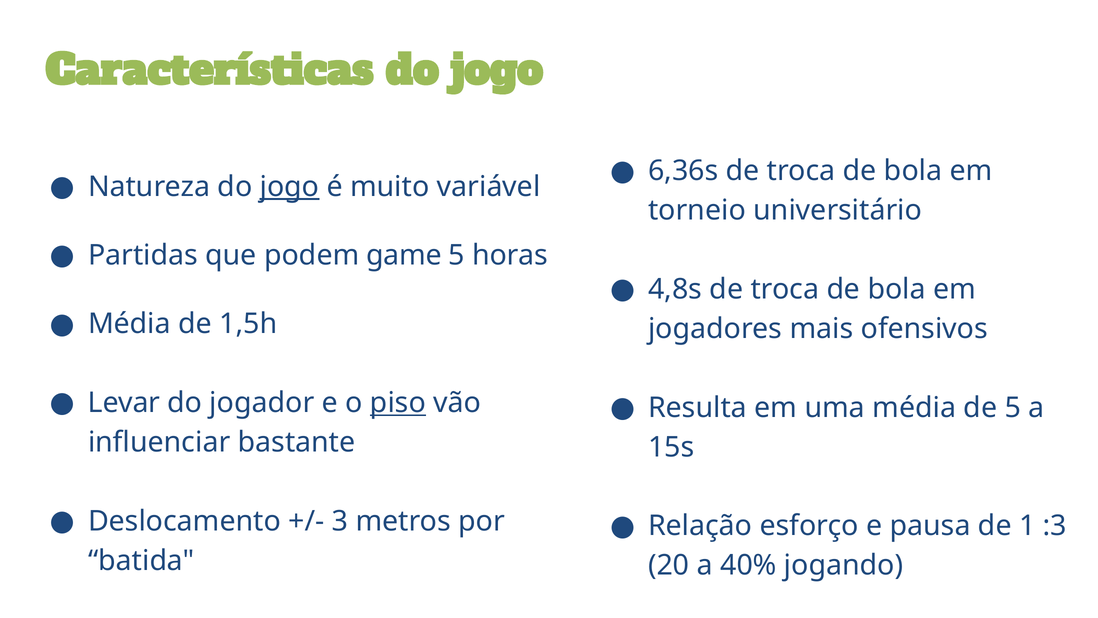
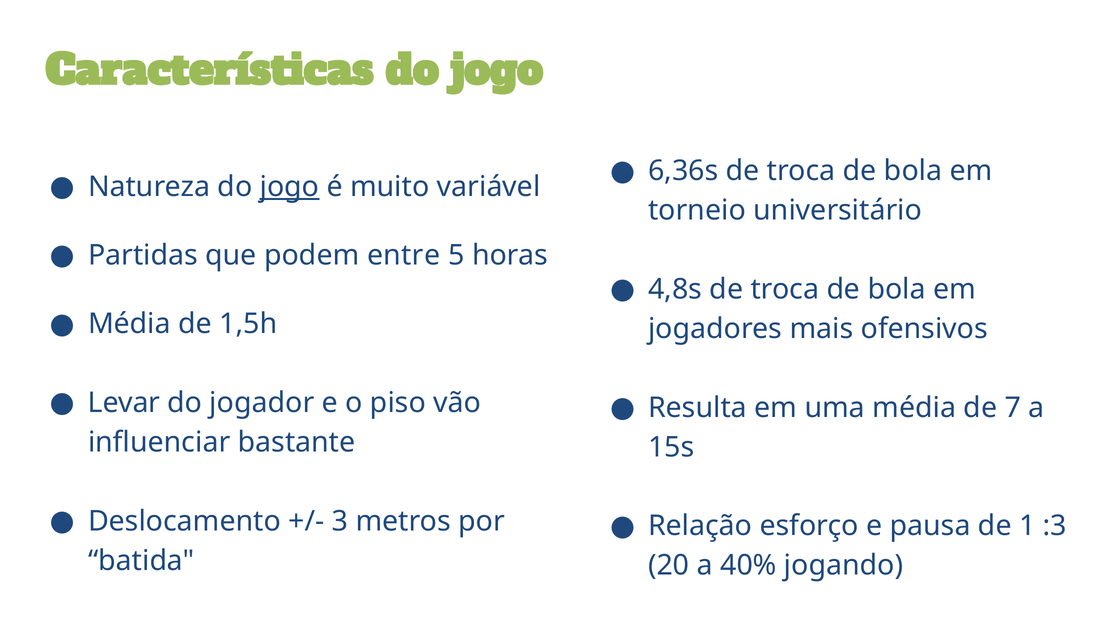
game: game -> entre
piso underline: present -> none
de 5: 5 -> 7
